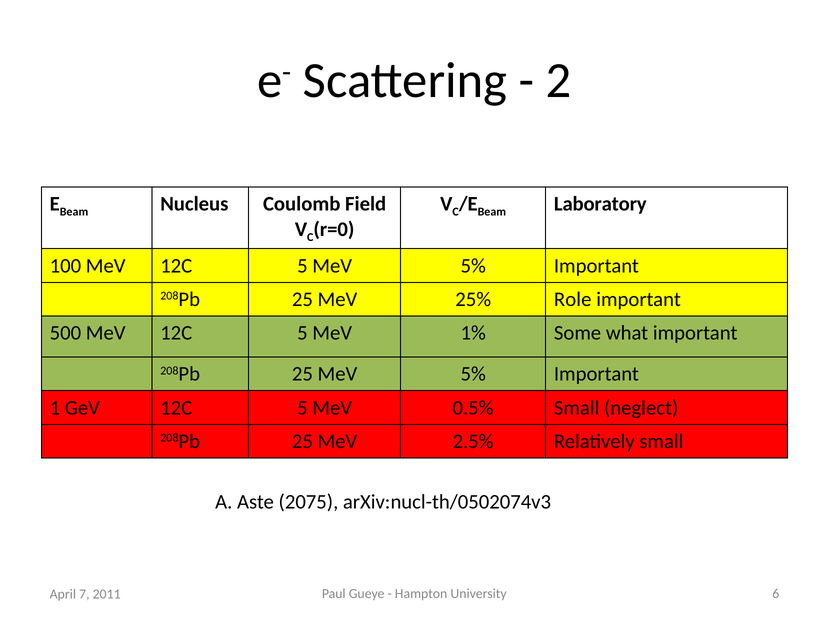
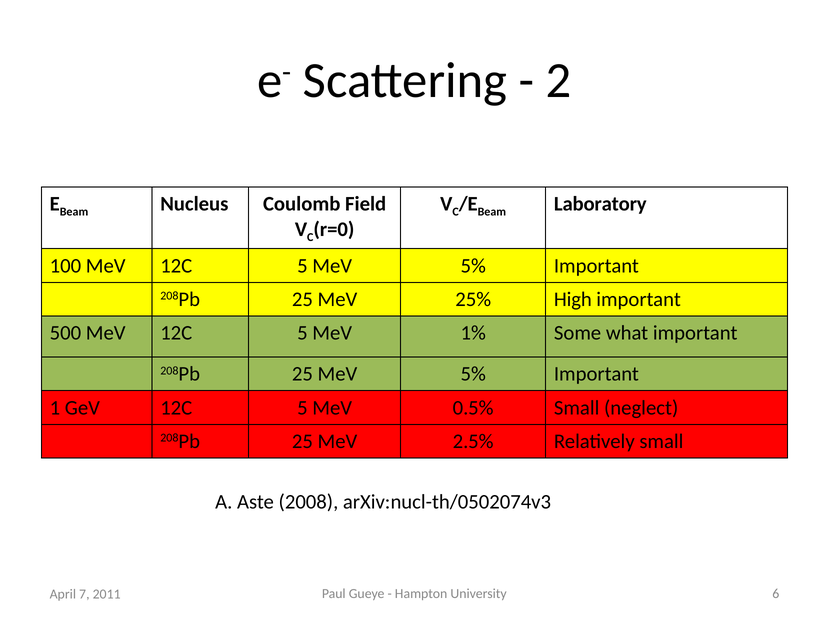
Role: Role -> High
2075: 2075 -> 2008
